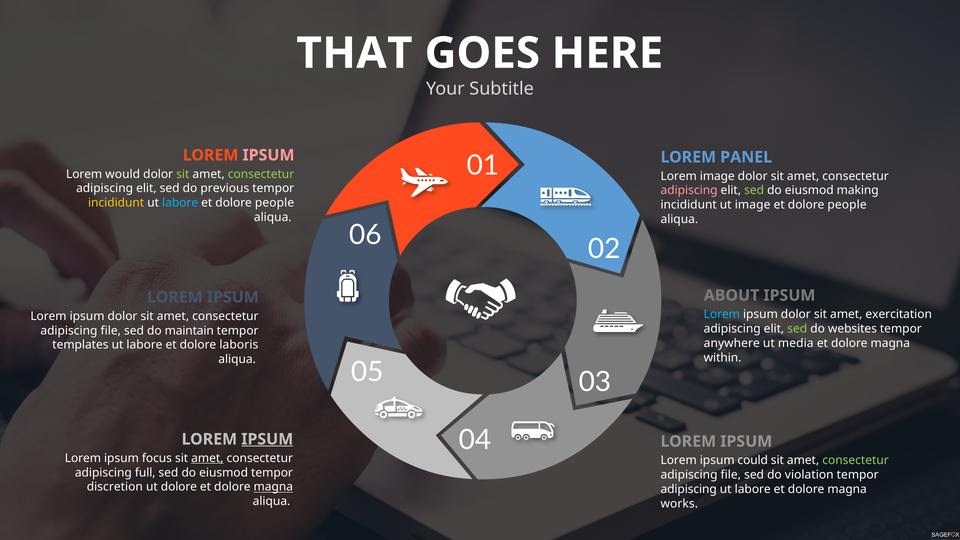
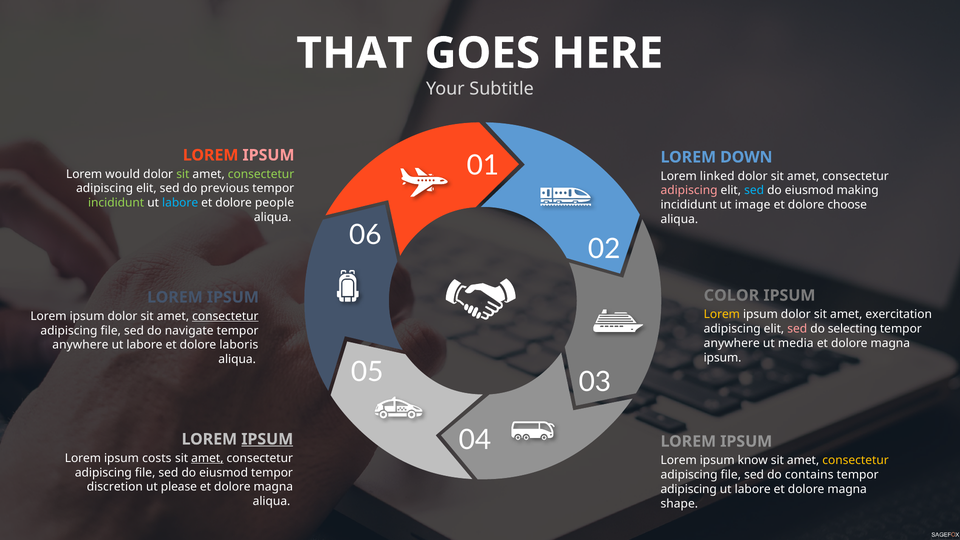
PANEL: PANEL -> DOWN
Lorem image: image -> linked
sed at (754, 190) colour: light green -> light blue
incididunt at (116, 203) colour: yellow -> light green
people at (847, 205): people -> choose
ABOUT: ABOUT -> COLOR
Lorem at (722, 314) colour: light blue -> yellow
consectetur at (225, 316) underline: none -> present
sed at (797, 329) colour: light green -> pink
websites: websites -> selecting
maintain: maintain -> navigate
templates at (80, 345): templates -> anywhere
within at (723, 358): within -> ipsum
focus: focus -> costs
could: could -> know
consectetur at (856, 460) colour: light green -> yellow
full at (145, 473): full -> file
violation: violation -> contains
ut dolore: dolore -> please
magna at (273, 487) underline: present -> none
works: works -> shape
